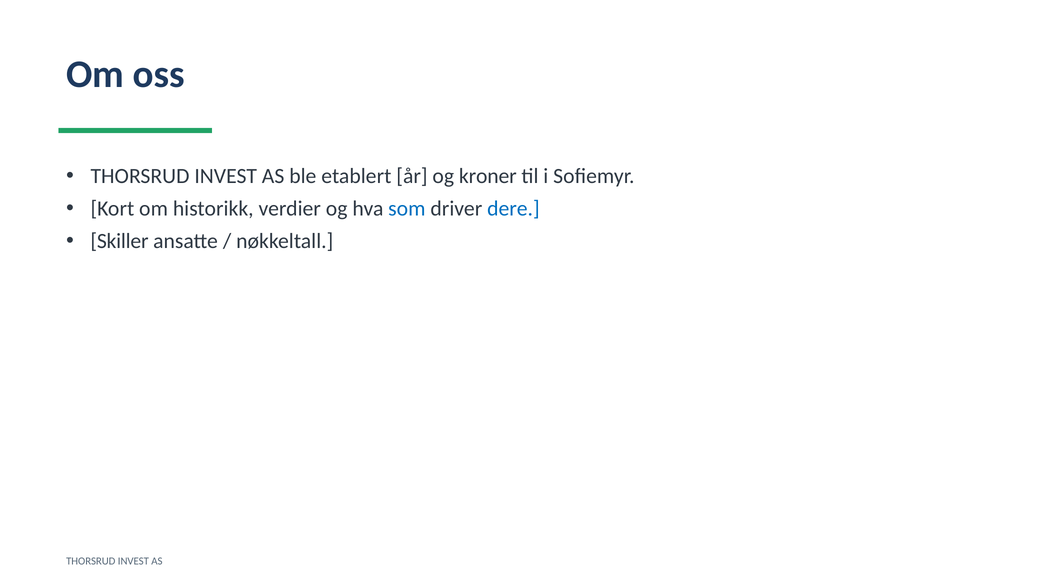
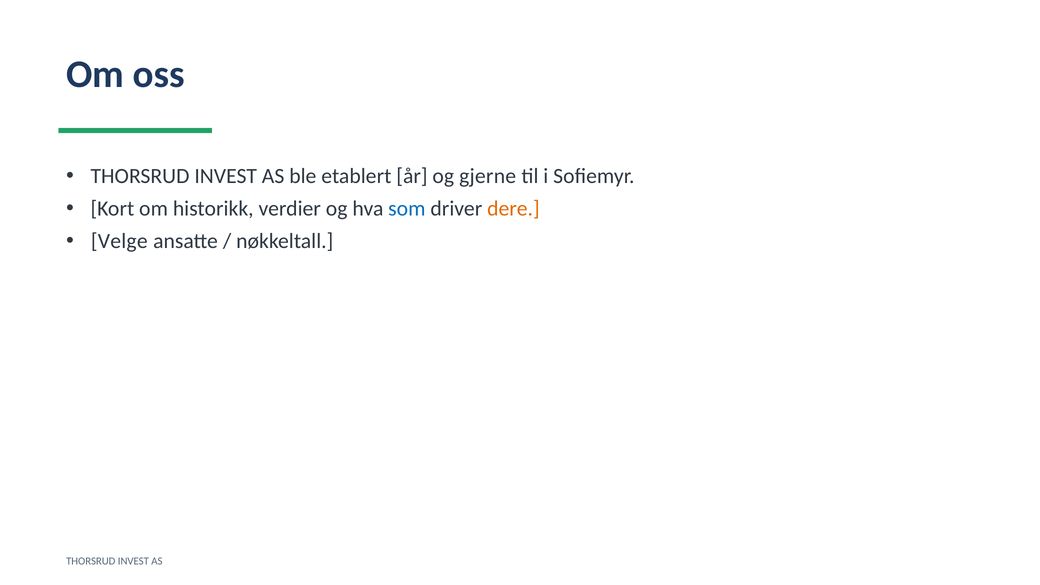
kroner: kroner -> gjerne
dere colour: blue -> orange
Skiller: Skiller -> Velge
